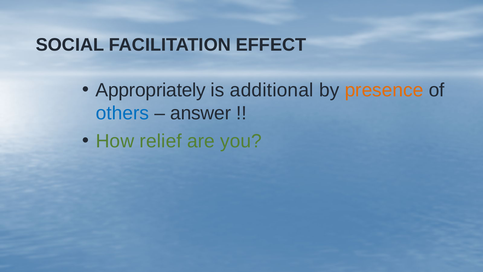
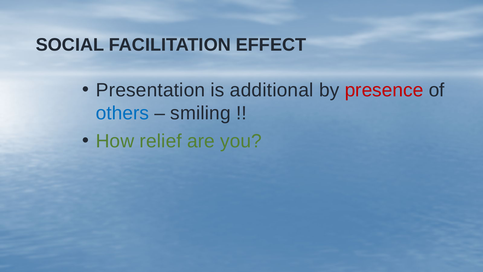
Appropriately: Appropriately -> Presentation
presence colour: orange -> red
answer: answer -> smiling
